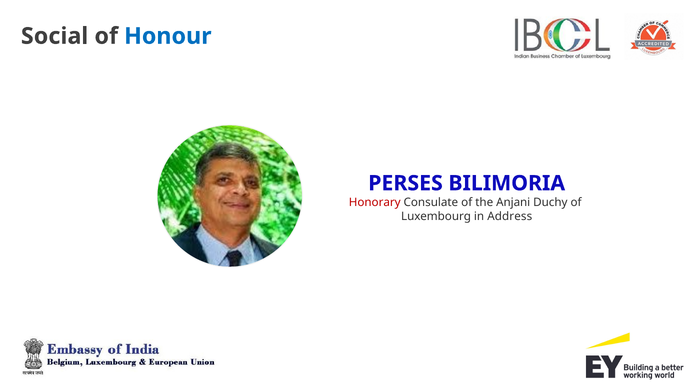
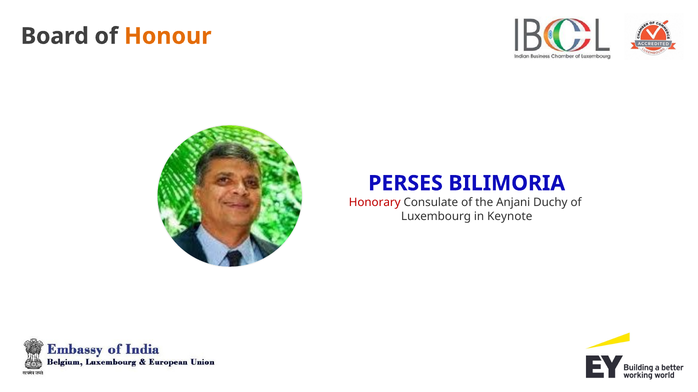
Social: Social -> Board
Honour colour: blue -> orange
Address: Address -> Keynote
